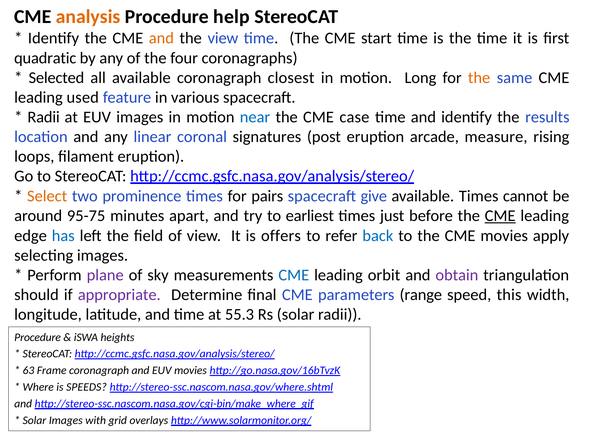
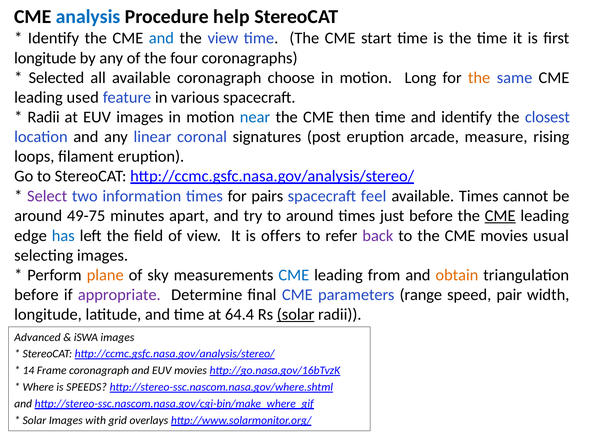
analysis colour: orange -> blue
and at (161, 38) colour: orange -> blue
quadratic at (45, 58): quadratic -> longitude
closest: closest -> choose
case: case -> then
results: results -> closest
Select colour: orange -> purple
prominence: prominence -> information
give: give -> feel
95-75: 95-75 -> 49-75
to earliest: earliest -> around
back colour: blue -> purple
apply: apply -> usual
plane colour: purple -> orange
orbit: orbit -> from
obtain colour: purple -> orange
should at (36, 295): should -> before
this: this -> pair
55.3: 55.3 -> 64.4
solar at (296, 315) underline: none -> present
Procedure at (38, 338): Procedure -> Advanced
iSWA heights: heights -> images
63: 63 -> 14
